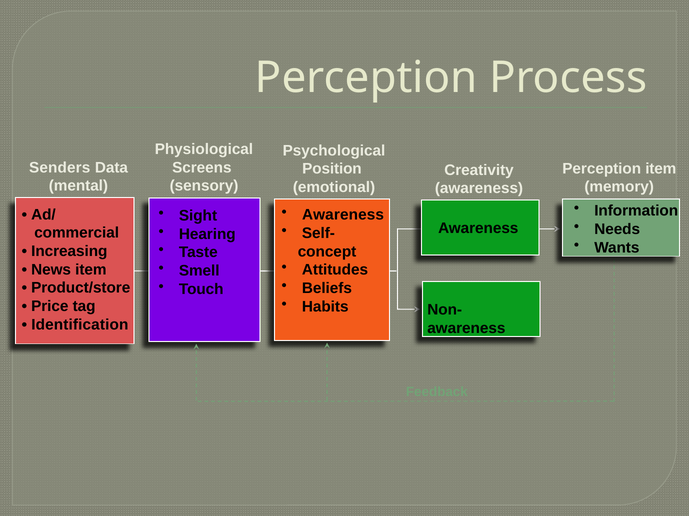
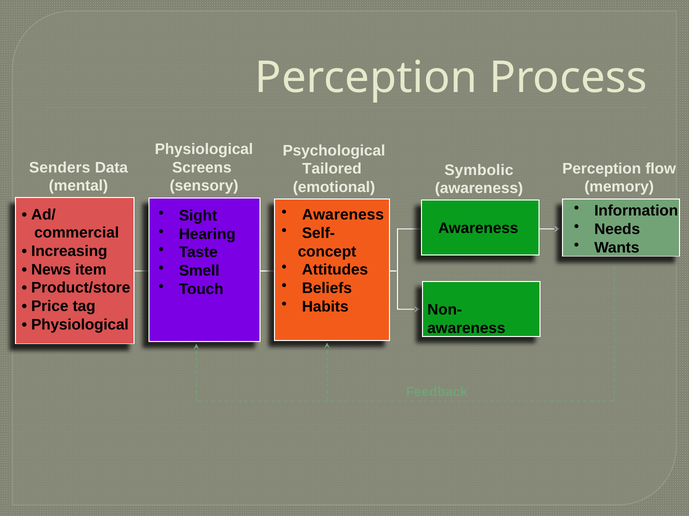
Perception item: item -> flow
Position: Position -> Tailored
Creativity: Creativity -> Symbolic
Identification at (80, 325): Identification -> Physiological
